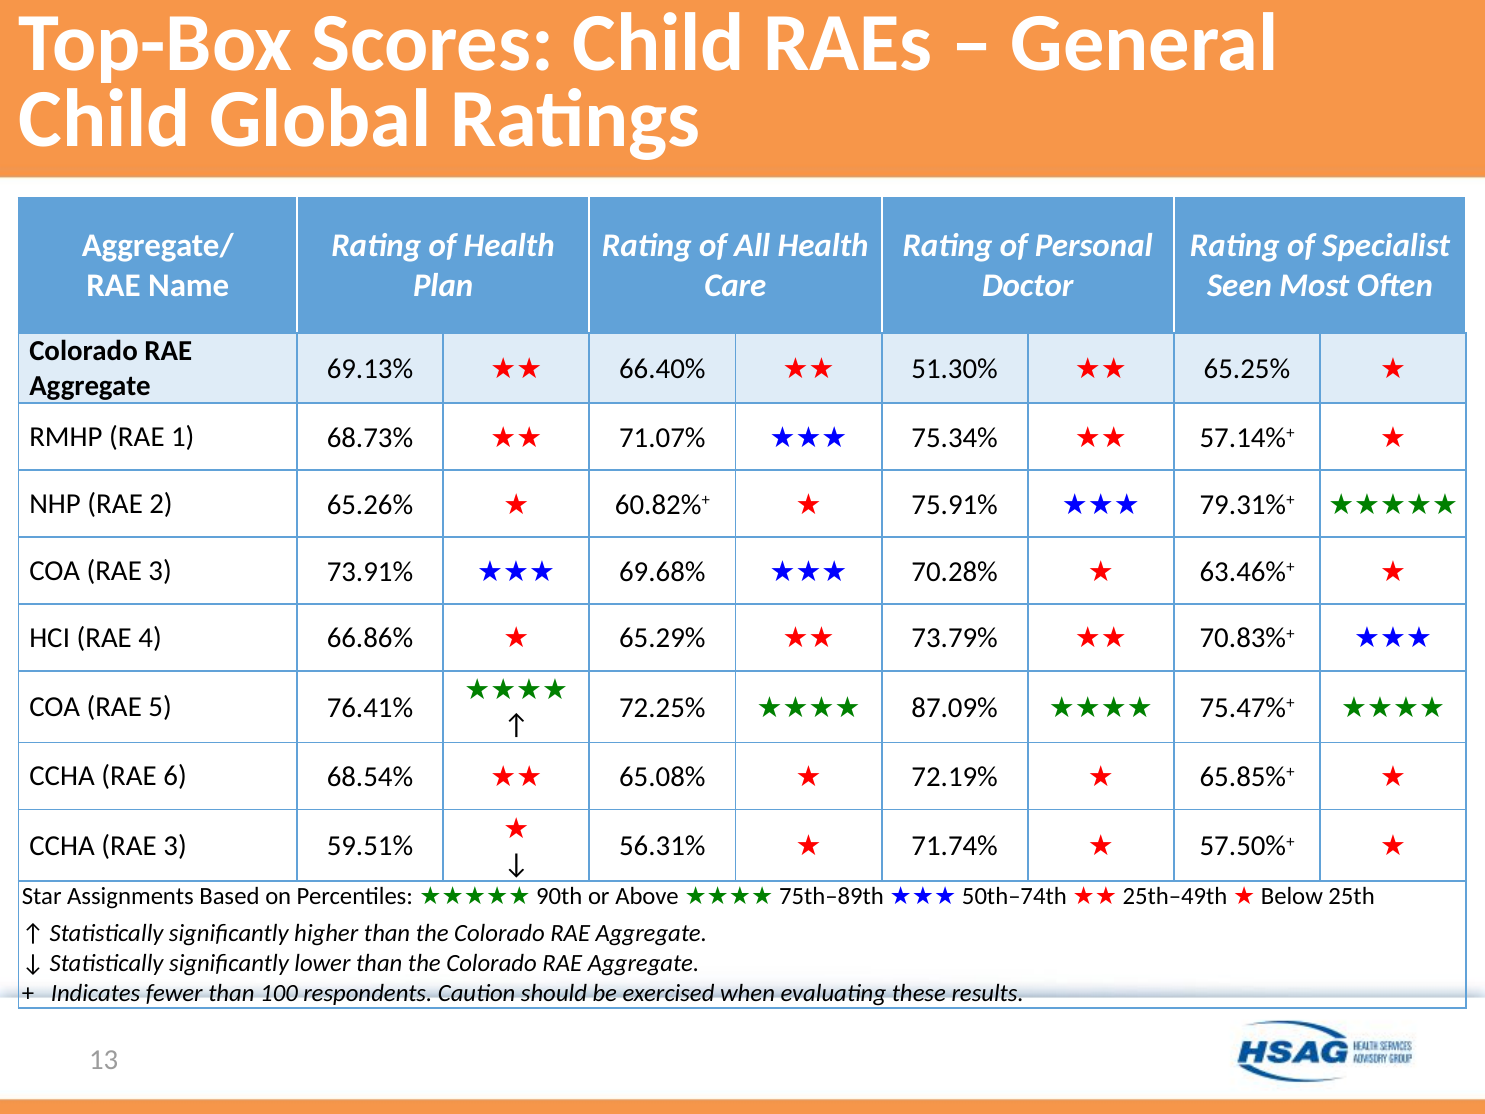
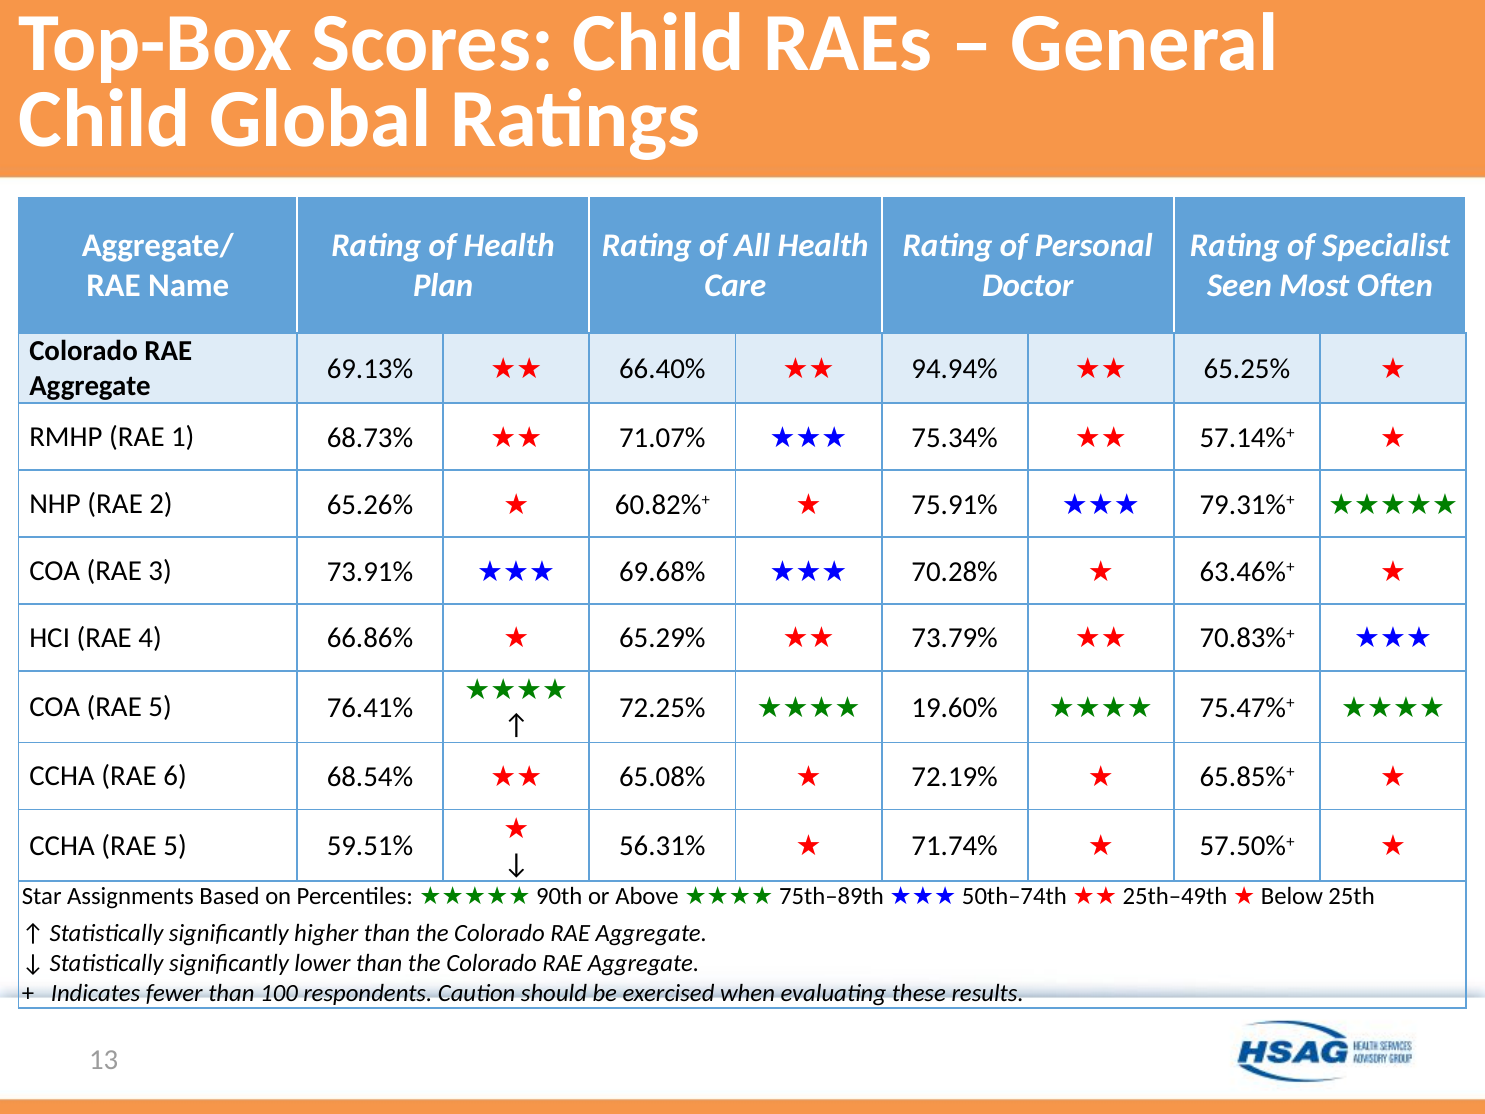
51.30%: 51.30% -> 94.94%
87.09%: 87.09% -> 19.60%
CCHA RAE 3: 3 -> 5
